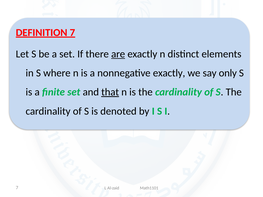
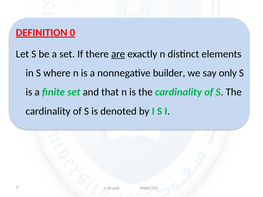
DEFINITION 7: 7 -> 0
nonnegative exactly: exactly -> builder
that underline: present -> none
